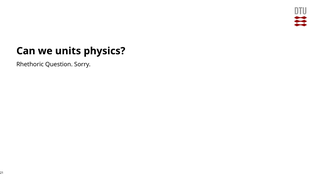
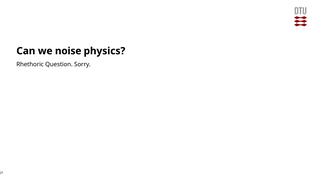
units: units -> noise
